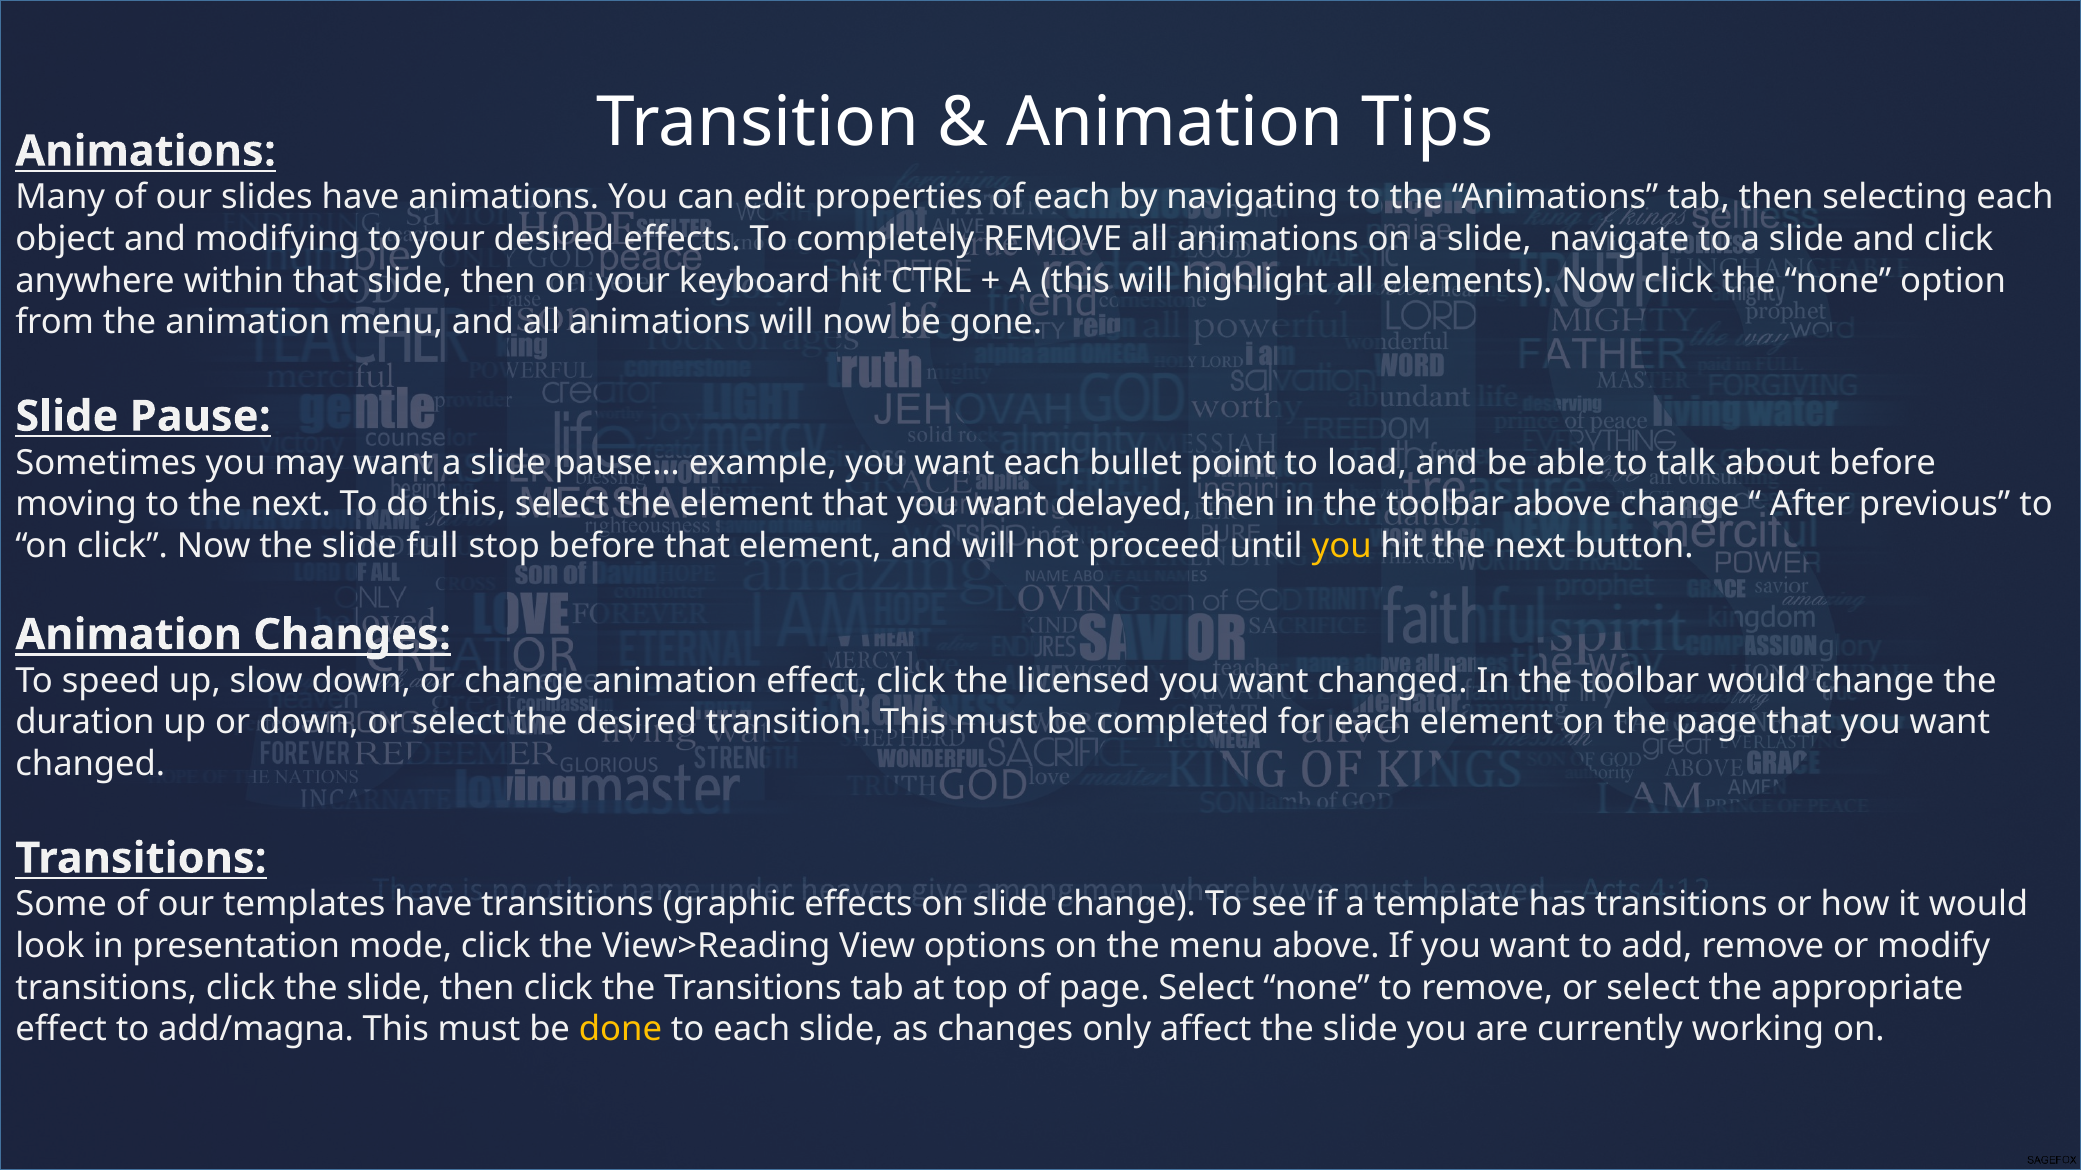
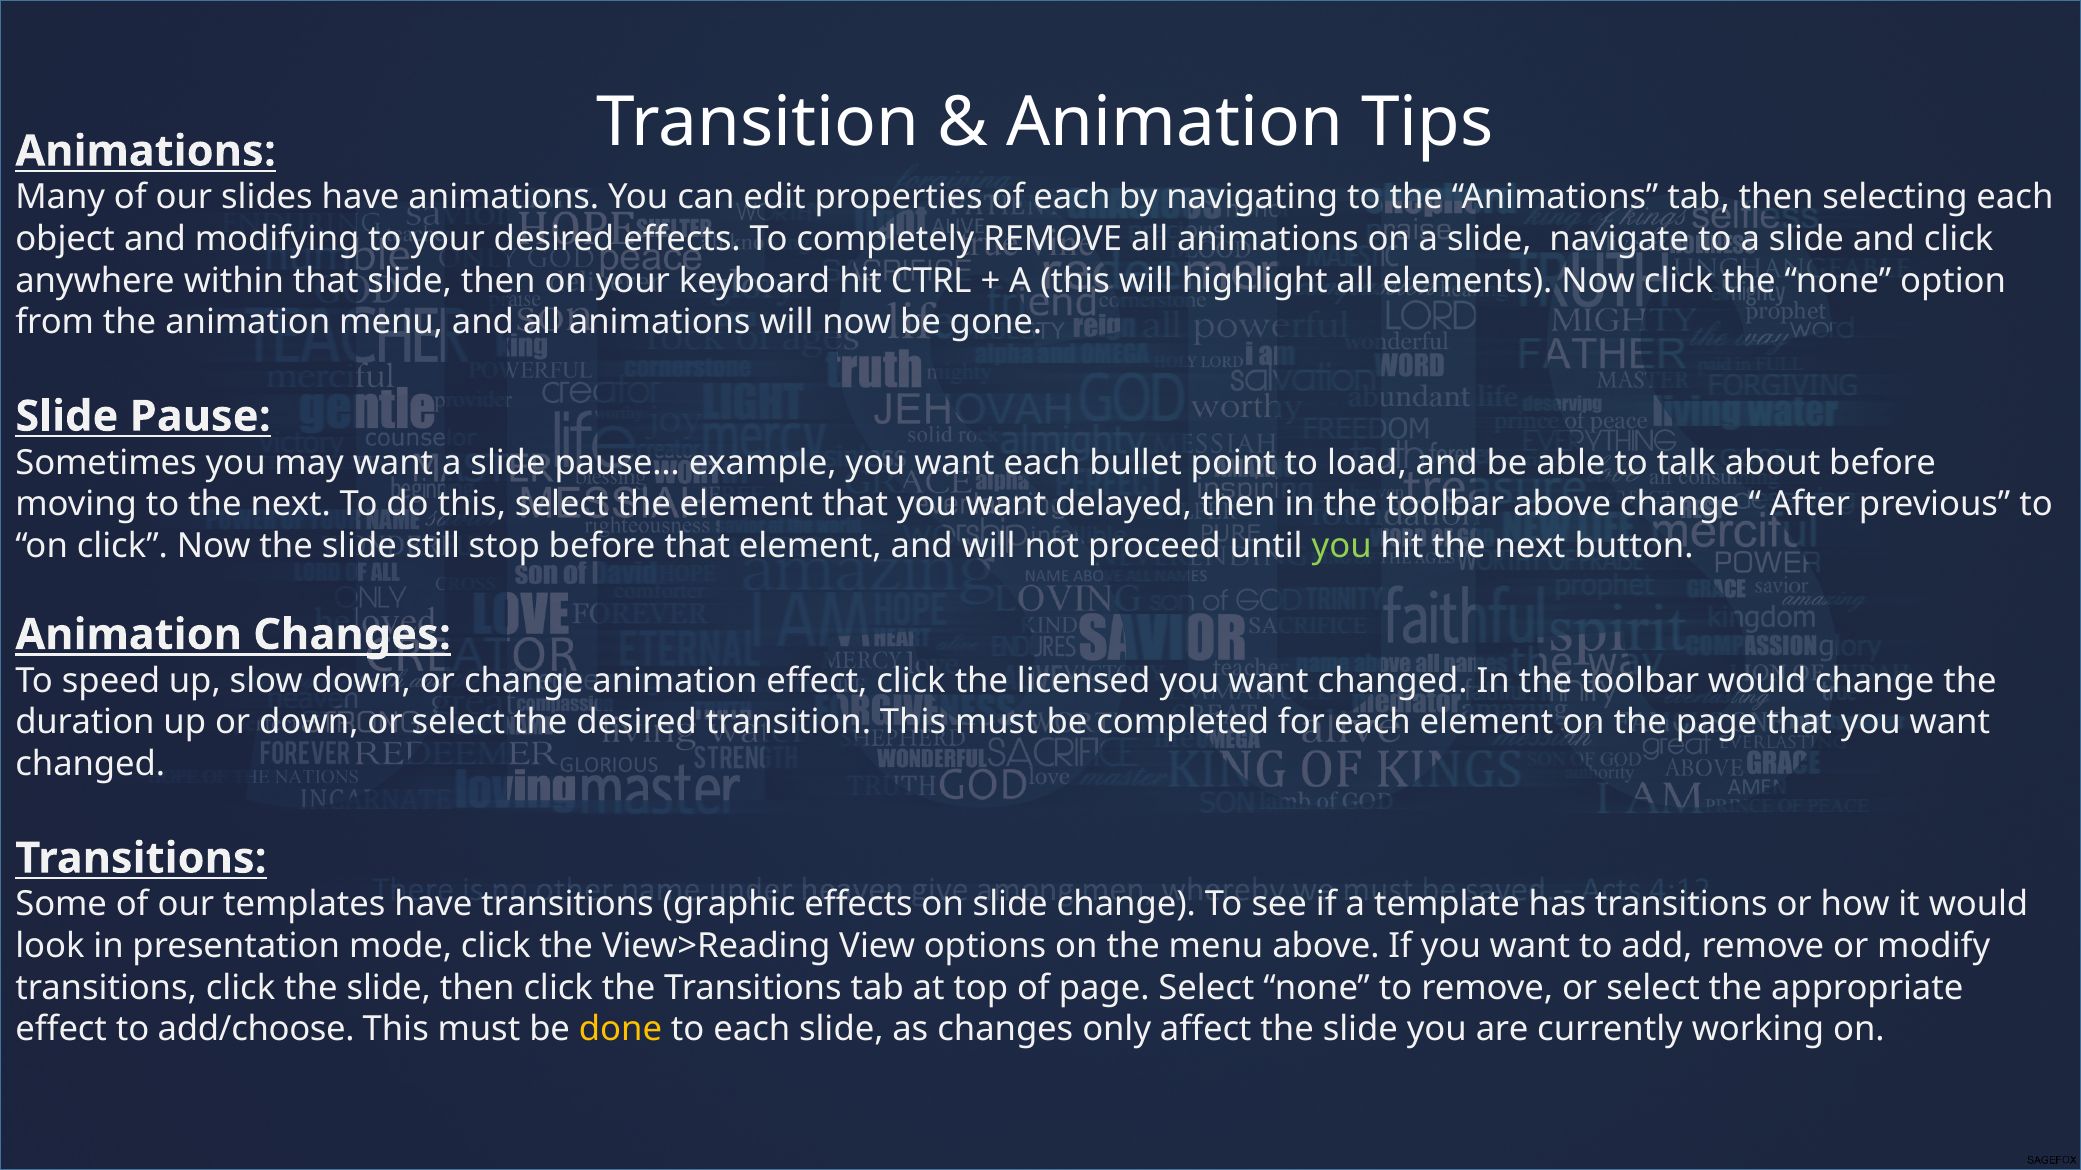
full: full -> still
you at (1342, 546) colour: yellow -> light green
add/magna: add/magna -> add/choose
